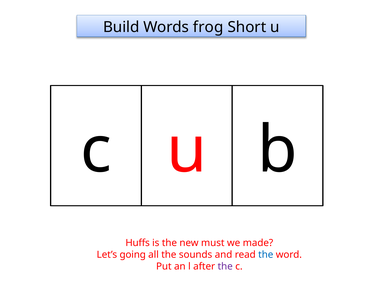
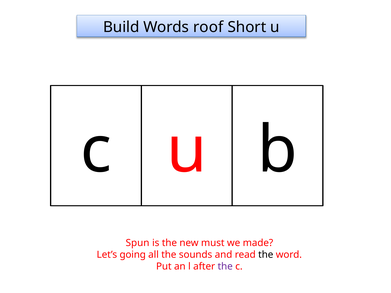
frog: frog -> roof
Huffs: Huffs -> Spun
the at (266, 255) colour: blue -> black
